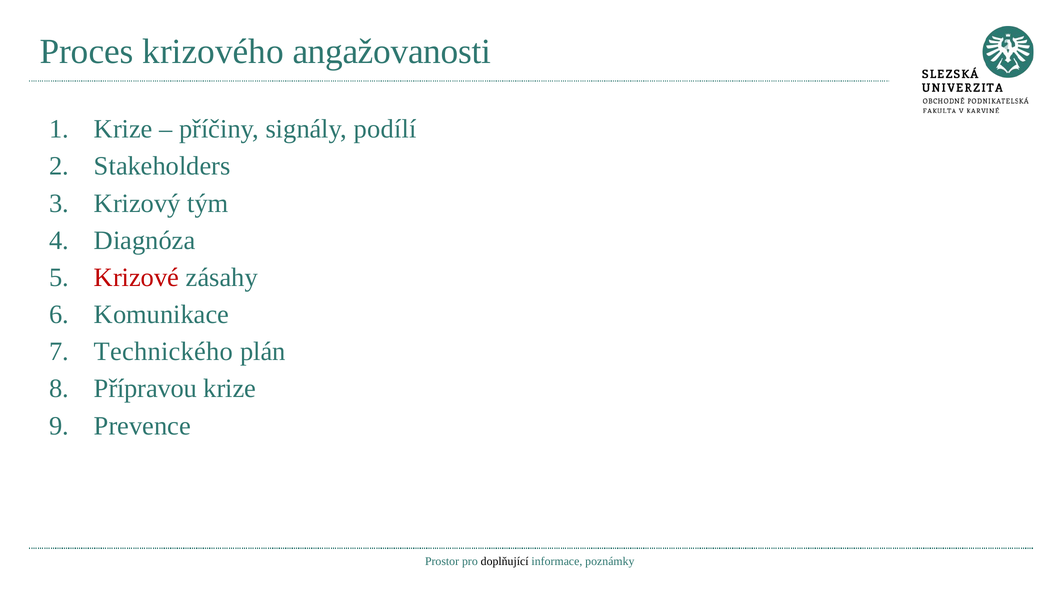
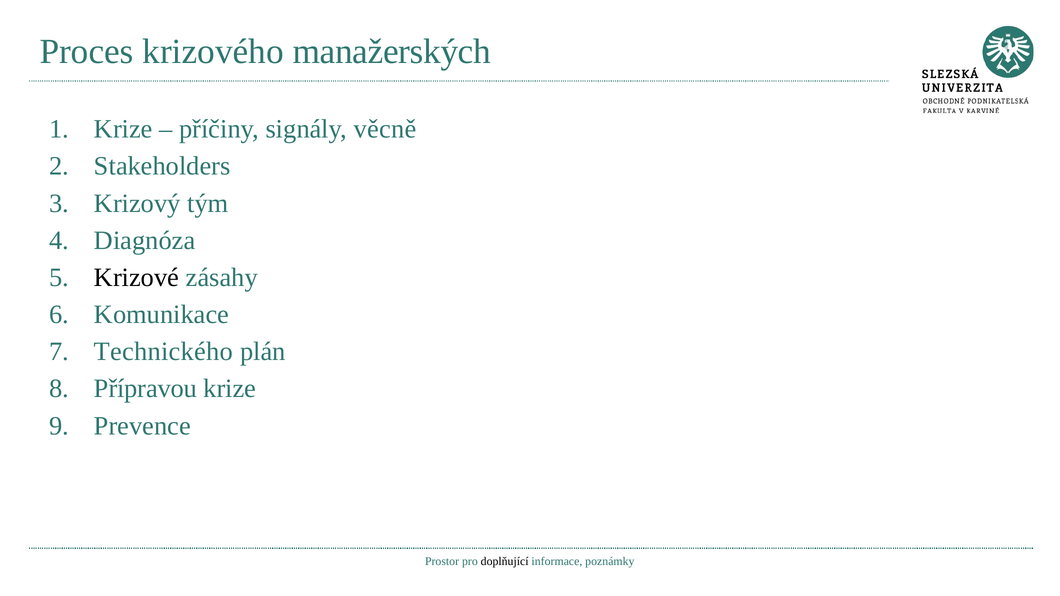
angažovanosti: angažovanosti -> manažerských
podílí: podílí -> věcně
Krizové colour: red -> black
